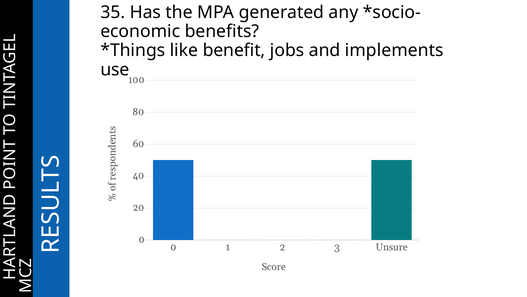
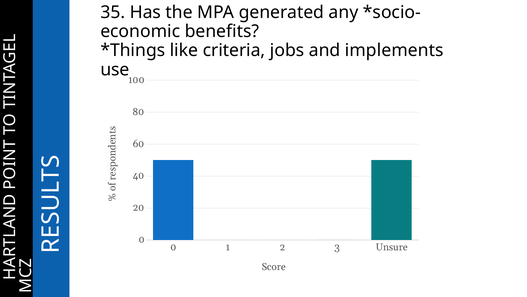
benefit: benefit -> criteria
